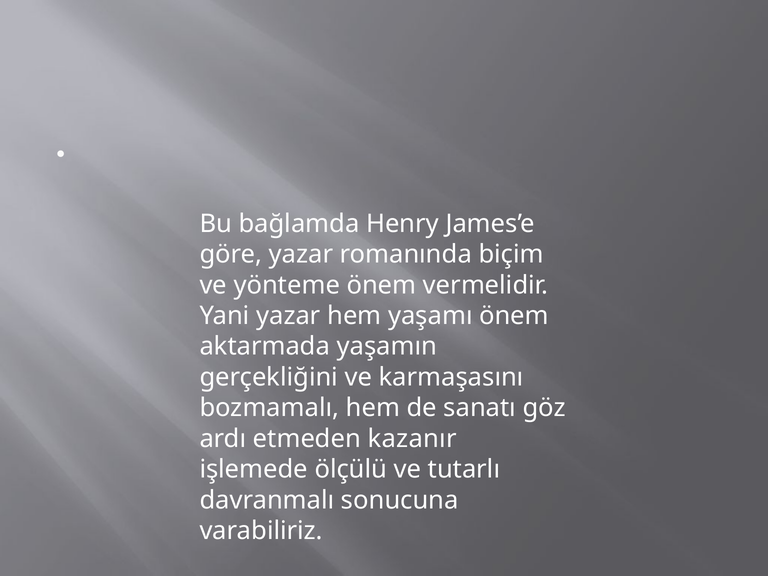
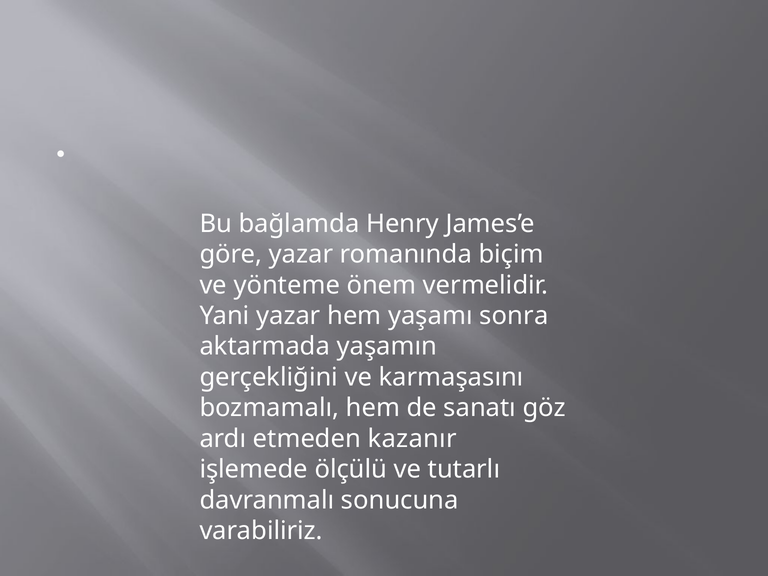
yaşamı önem: önem -> sonra
